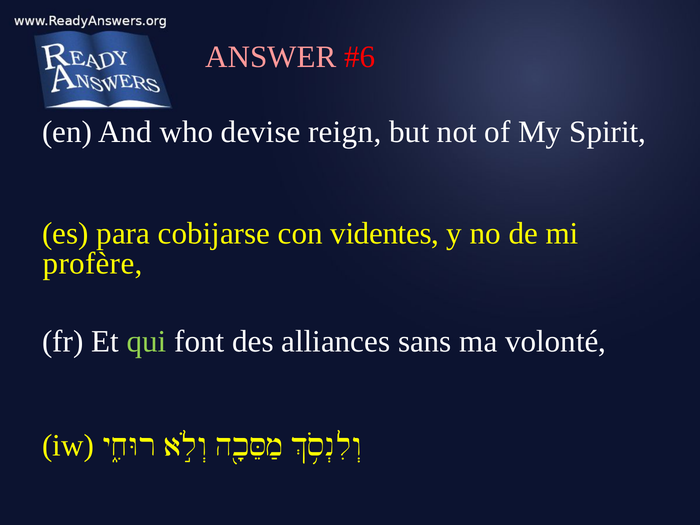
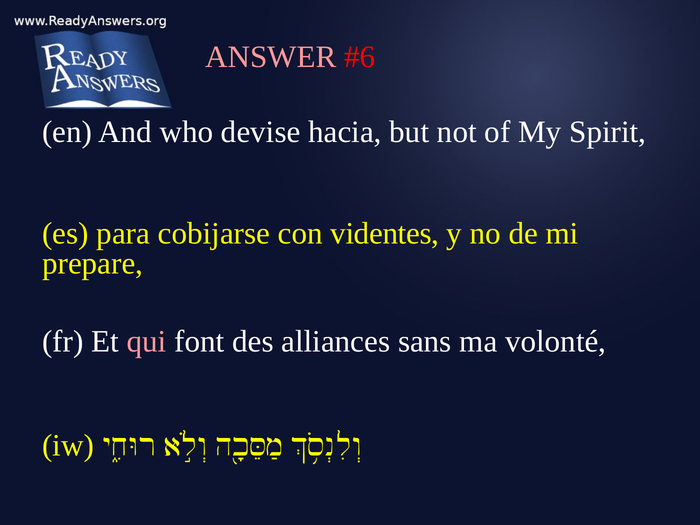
reign: reign -> hacia
profère: profère -> prepare
qui colour: light green -> pink
